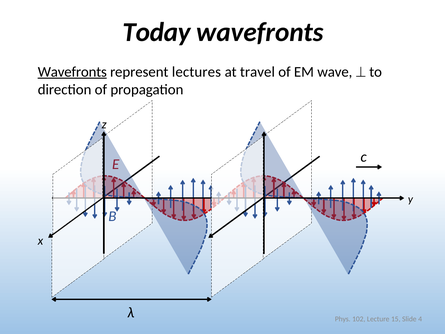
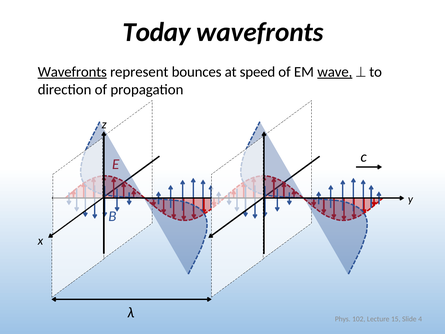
lectures: lectures -> bounces
travel: travel -> speed
wave underline: none -> present
